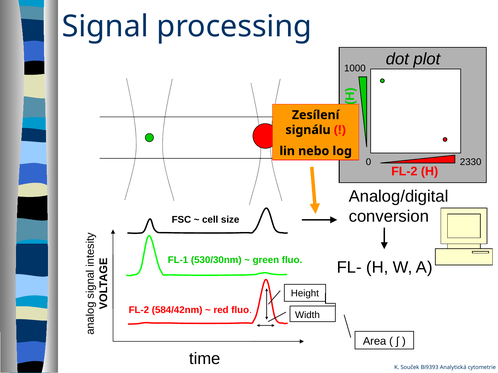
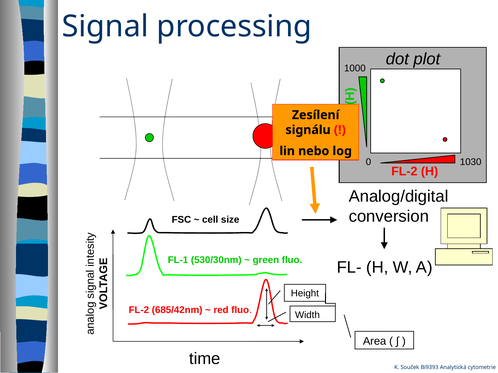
2330: 2330 -> 1030
584/42nm: 584/42nm -> 685/42nm
